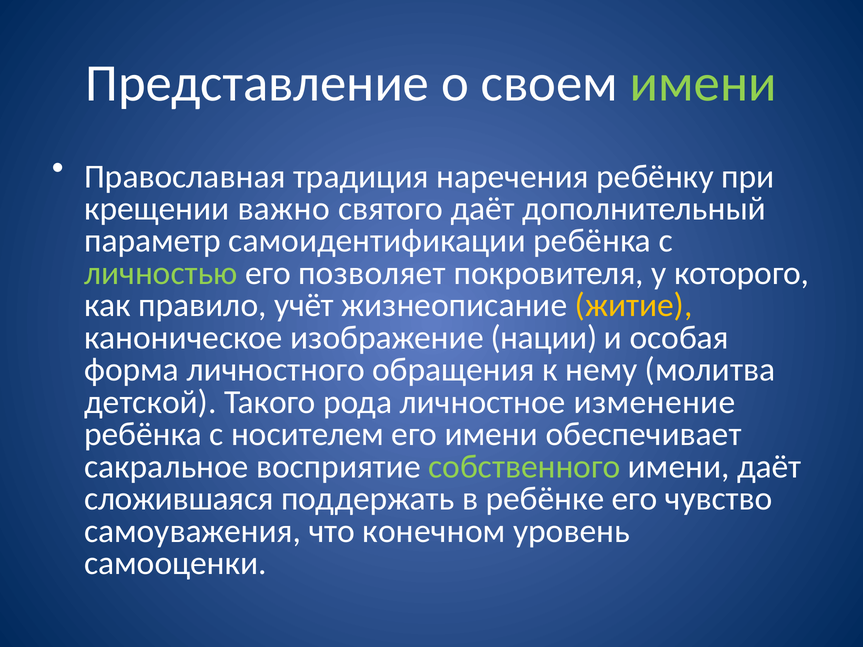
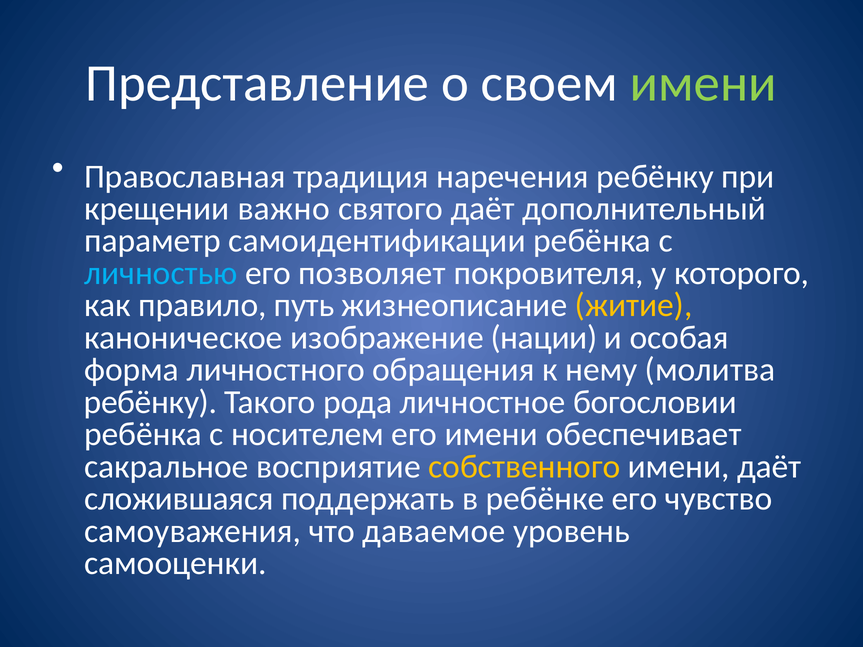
личностью colour: light green -> light blue
учёт: учёт -> путь
детской at (150, 402): детской -> ребёнку
изменение: изменение -> богословии
собственного colour: light green -> yellow
конечном: конечном -> даваемое
